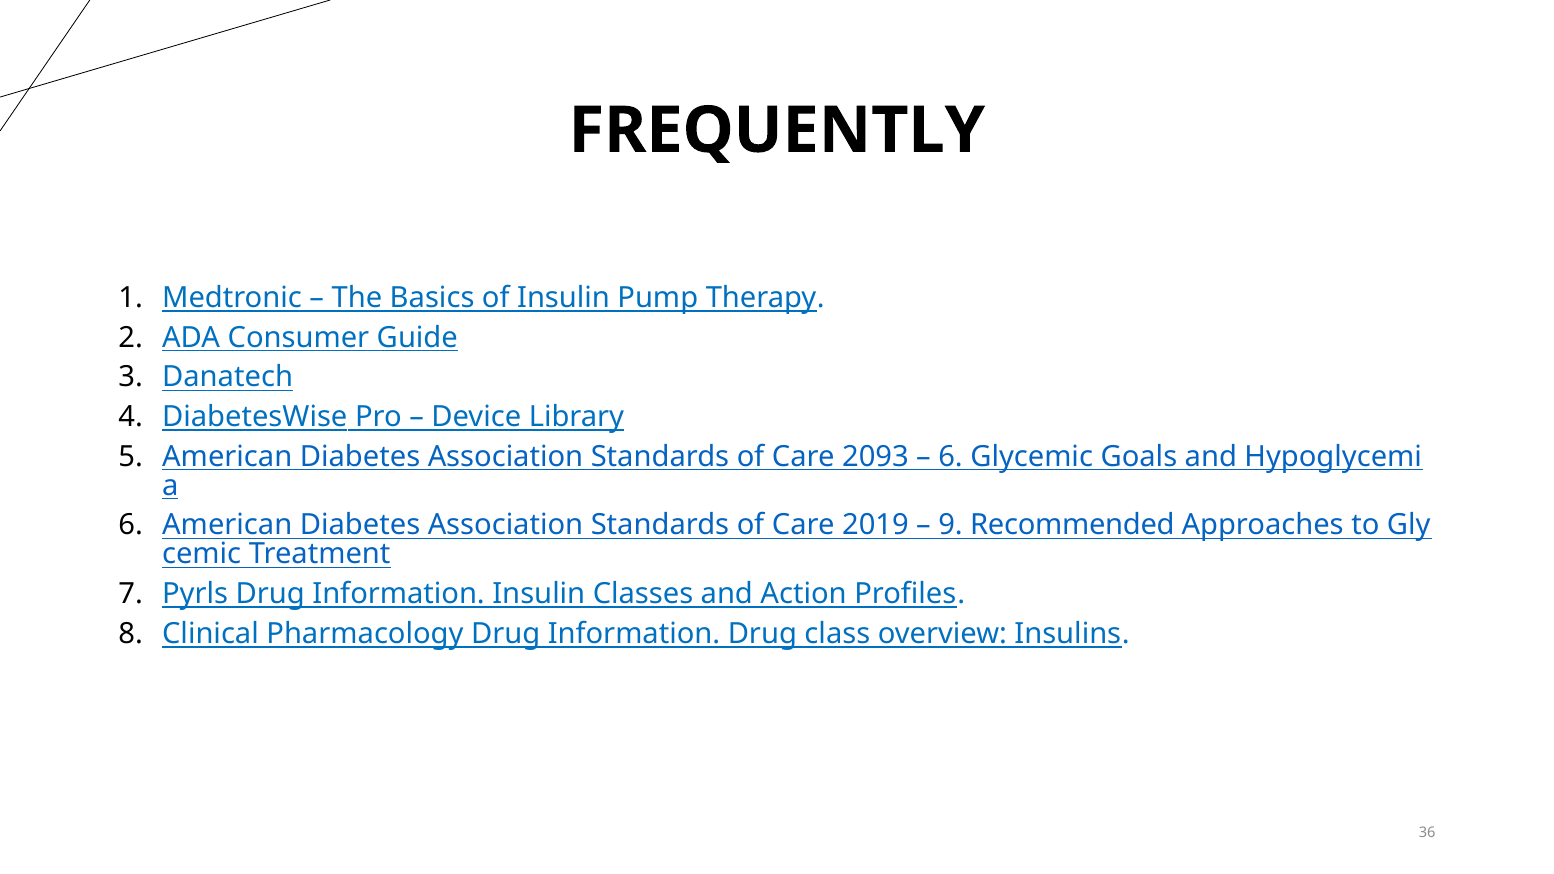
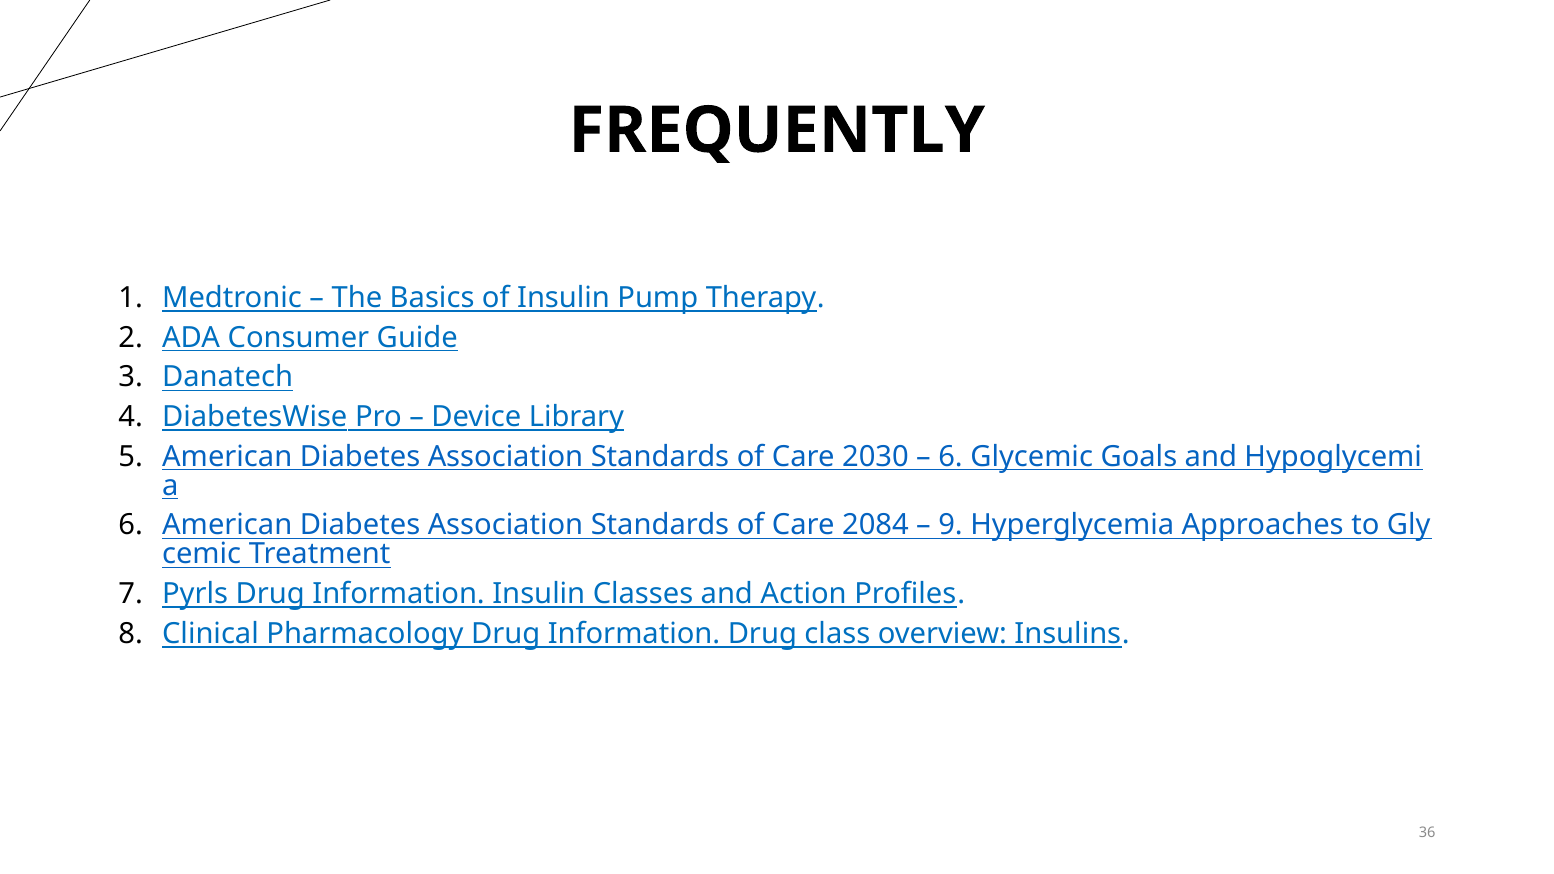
2093: 2093 -> 2030
2019: 2019 -> 2084
Recommended: Recommended -> Hyperglycemia
